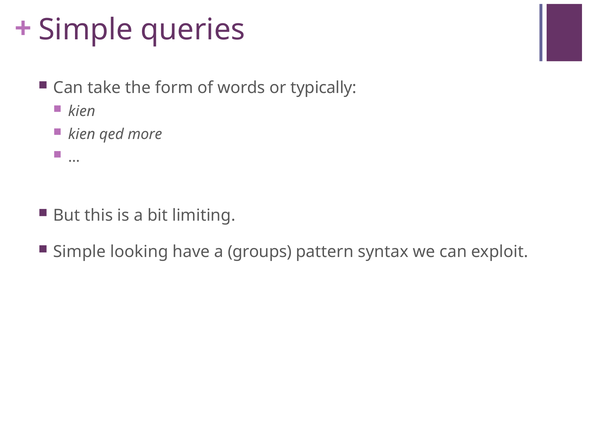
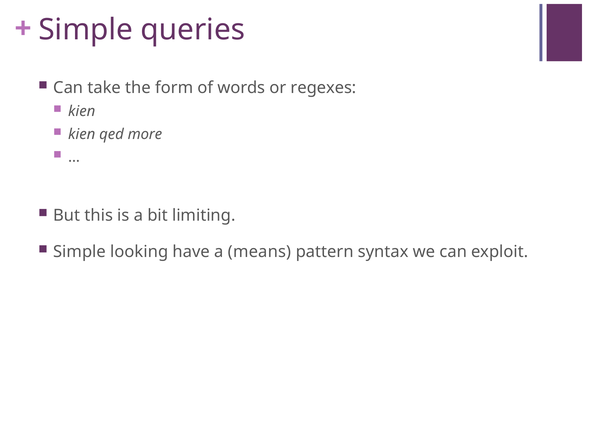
typically: typically -> regexes
groups: groups -> means
